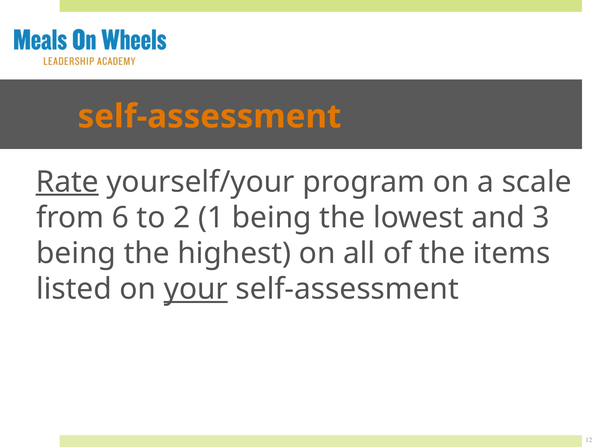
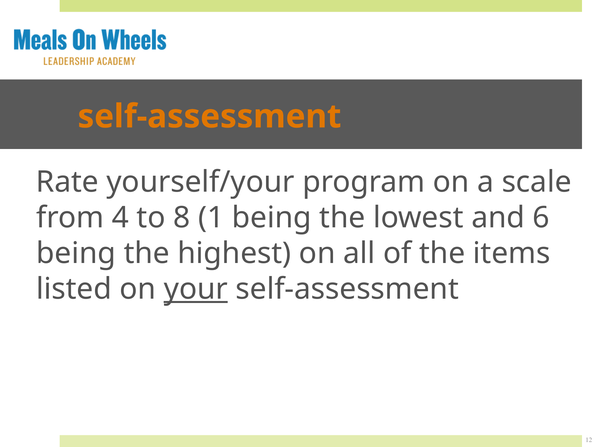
Rate underline: present -> none
6: 6 -> 4
2: 2 -> 8
3: 3 -> 6
